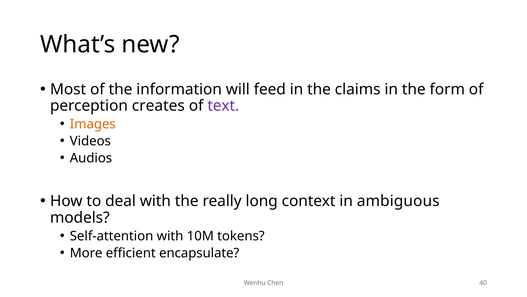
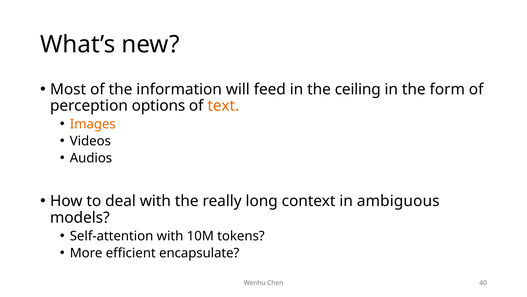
claims: claims -> ceiling
creates: creates -> options
text colour: purple -> orange
